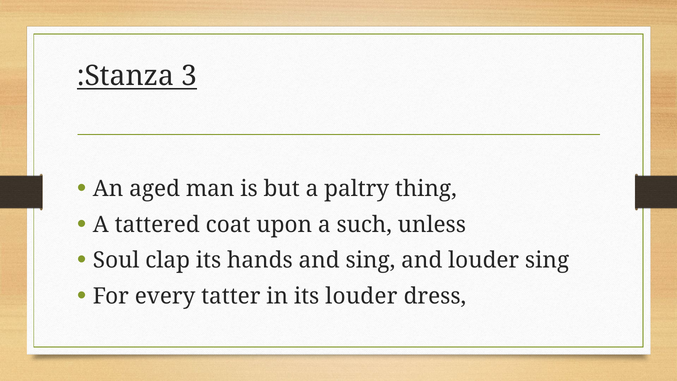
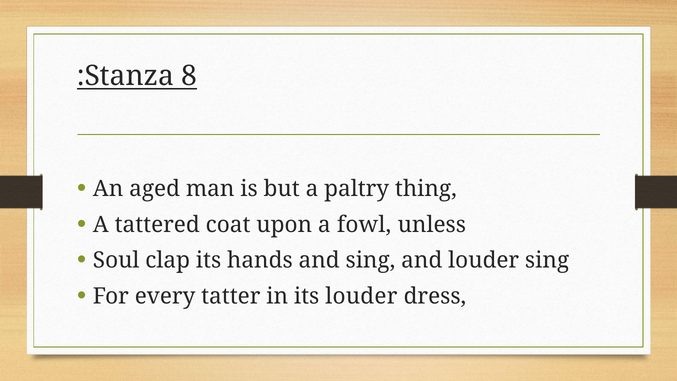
3: 3 -> 8
such: such -> fowl
